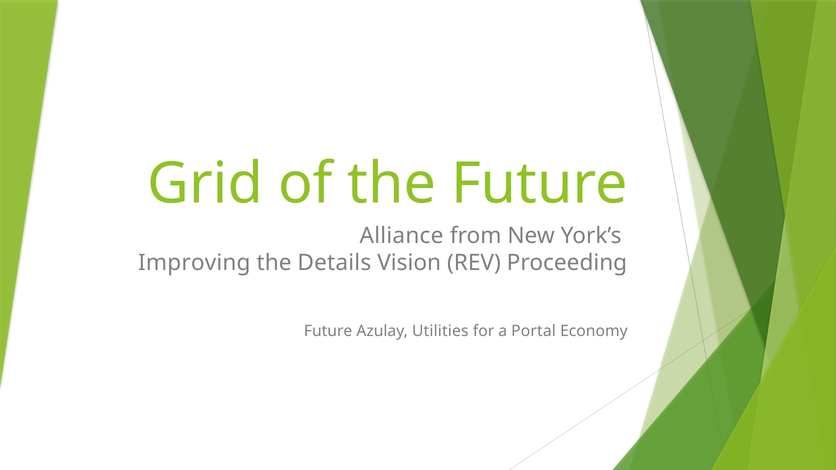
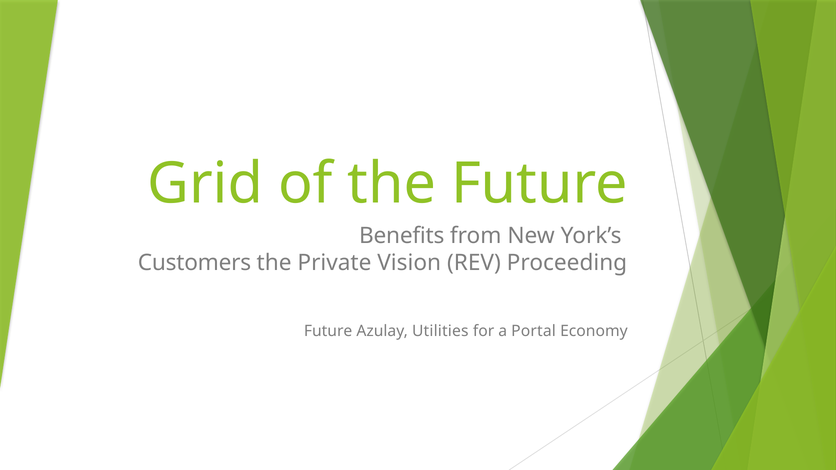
Alliance: Alliance -> Benefits
Improving: Improving -> Customers
Details: Details -> Private
